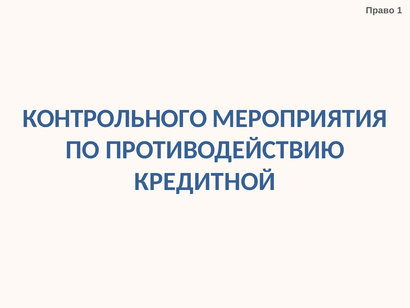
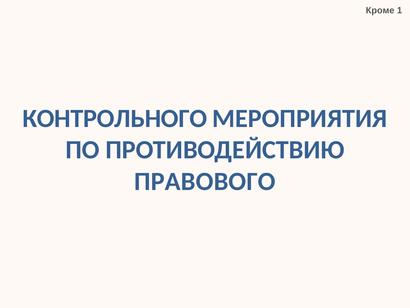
Право: Право -> Кроме
КРЕДИТНОЙ: КРЕДИТНОЙ -> ПРАВОВОГО
